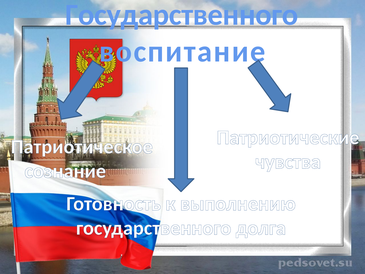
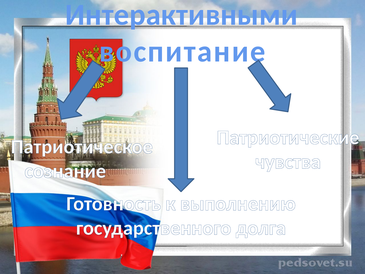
Государственного at (182, 15): Государственного -> Интерактивными
